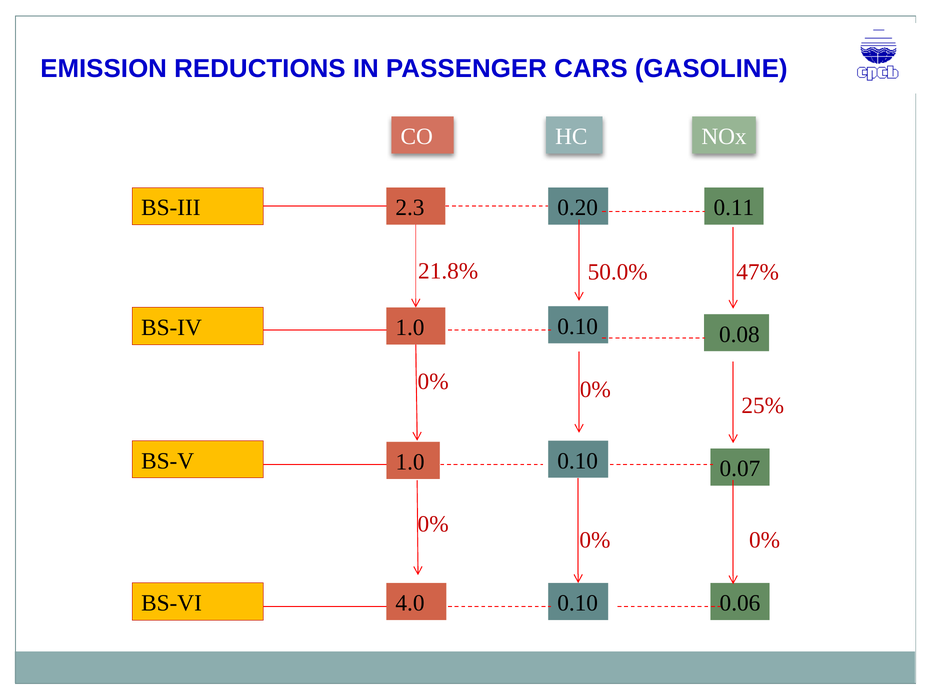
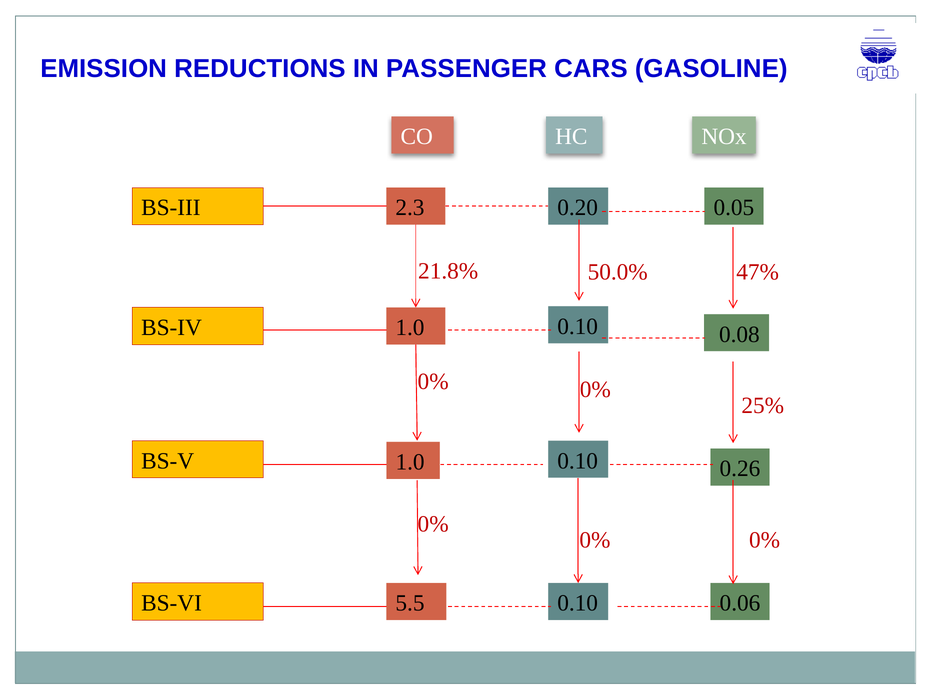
0.11: 0.11 -> 0.05
0.07: 0.07 -> 0.26
4.0: 4.0 -> 5.5
